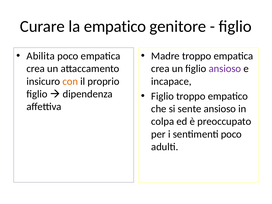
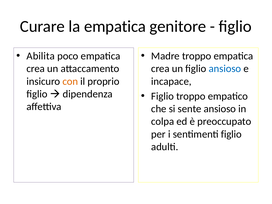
la empatico: empatico -> empatica
ansioso at (225, 69) colour: purple -> blue
sentimenti poco: poco -> figlio
